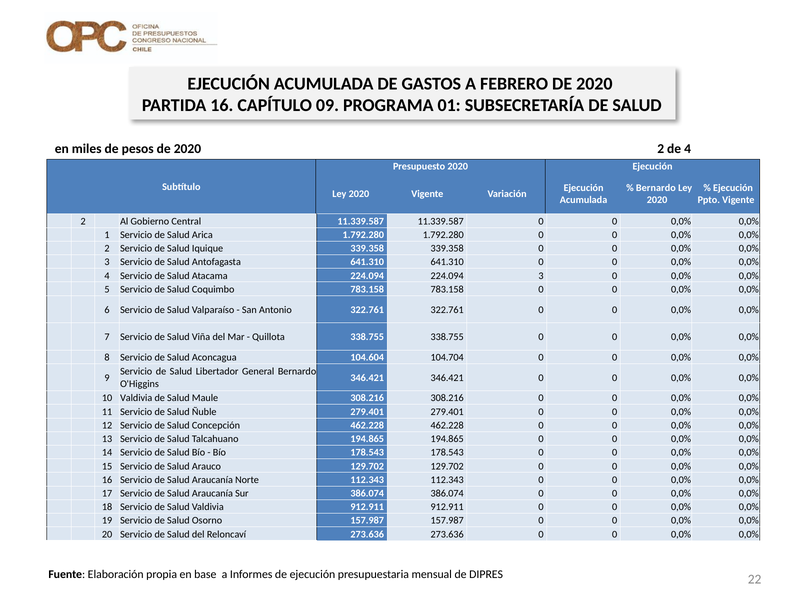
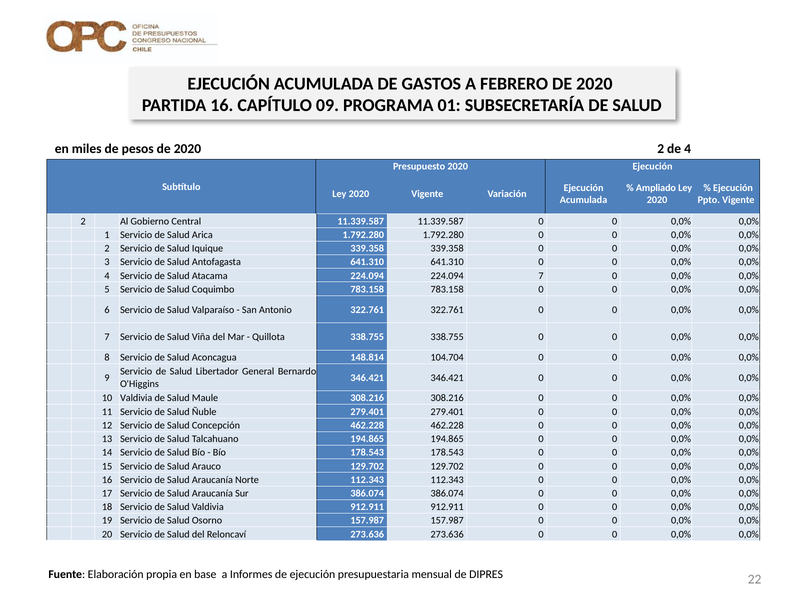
Bernardo at (656, 188): Bernardo -> Ampliado
224.094 3: 3 -> 7
104.604: 104.604 -> 148.814
